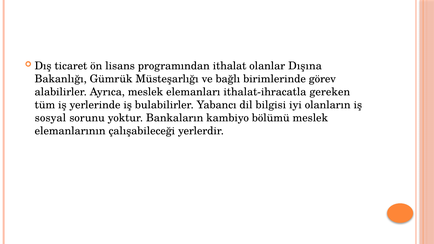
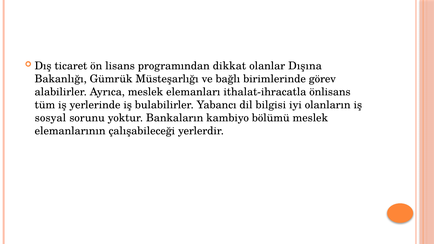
ithalat: ithalat -> dikkat
gereken: gereken -> önlisans
